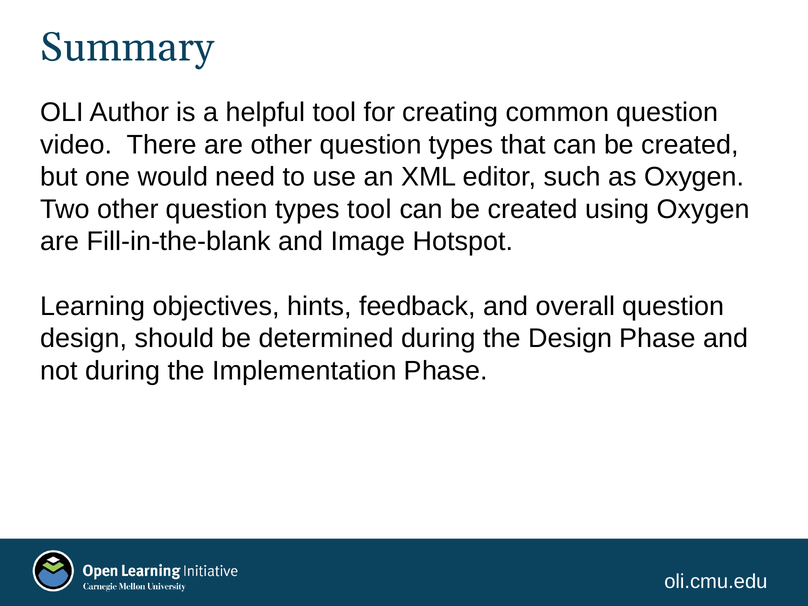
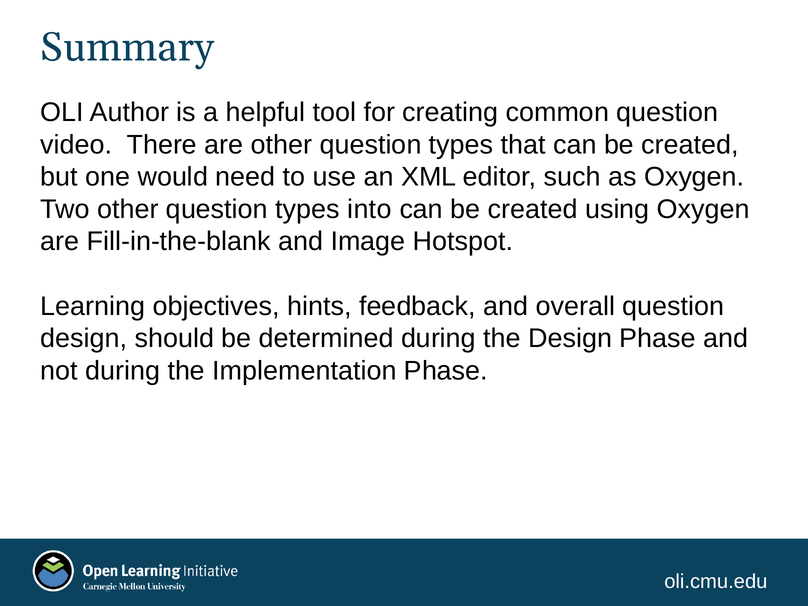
types tool: tool -> into
